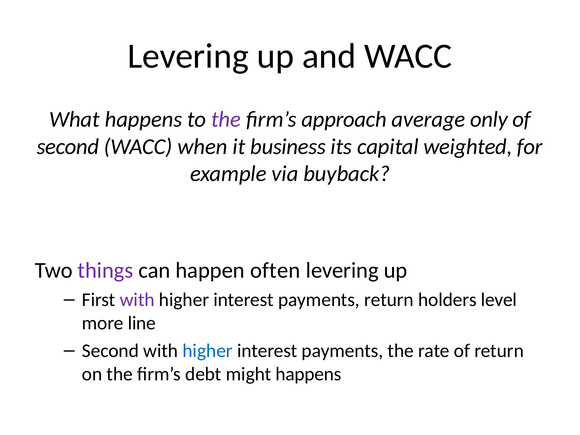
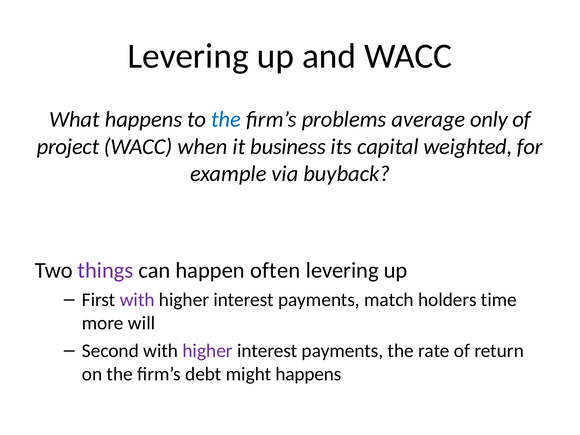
the at (226, 120) colour: purple -> blue
approach: approach -> problems
second at (68, 147): second -> project
payments return: return -> match
level: level -> time
line: line -> will
higher at (208, 351) colour: blue -> purple
